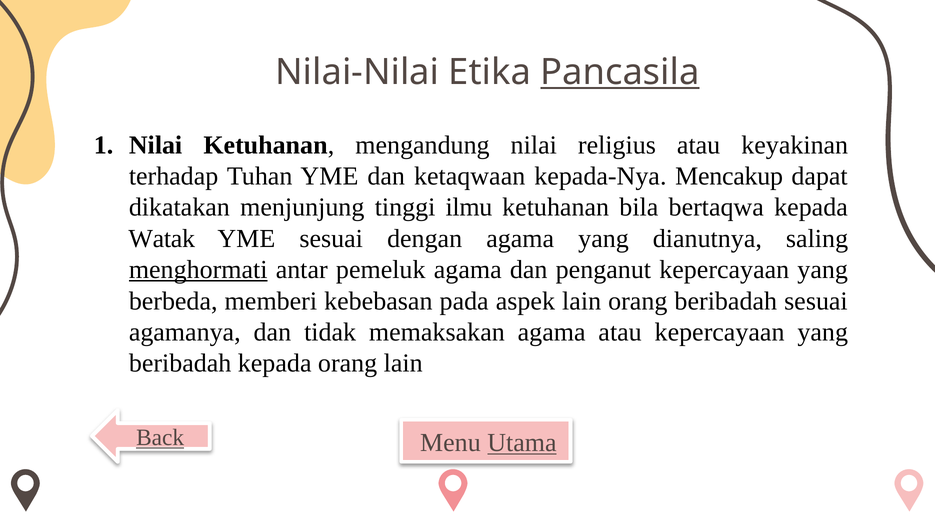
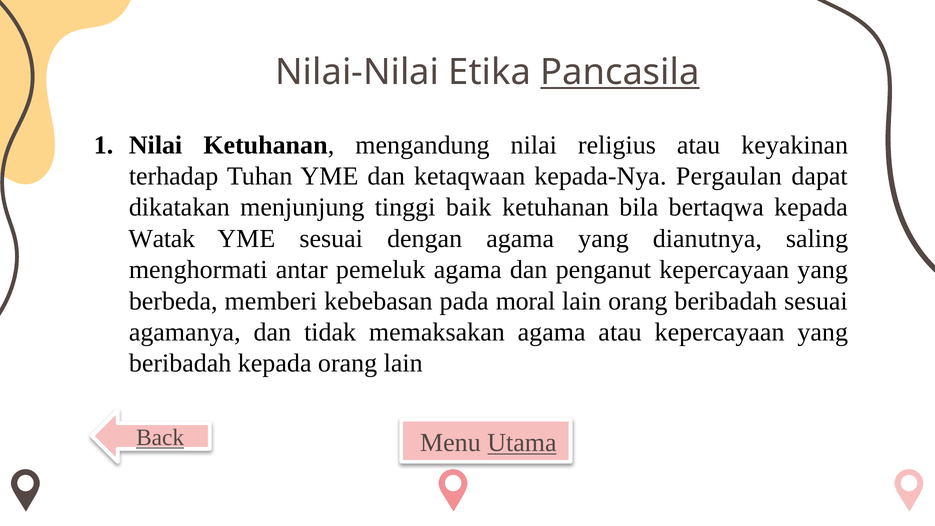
Mencakup: Mencakup -> Pergaulan
ilmu: ilmu -> baik
menghormati underline: present -> none
aspek: aspek -> moral
